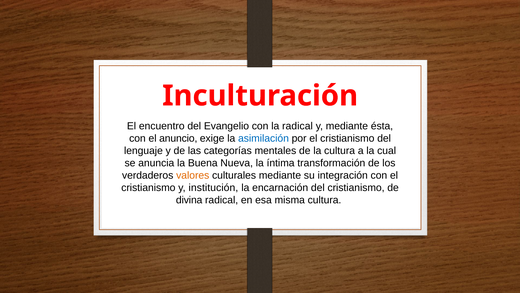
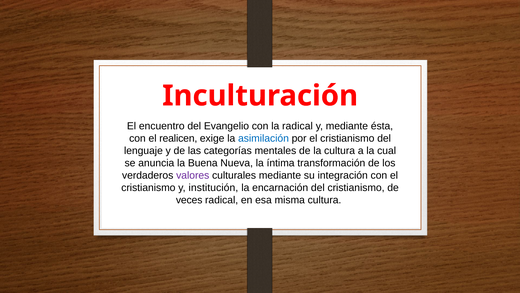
anuncio: anuncio -> realicen
valores colour: orange -> purple
divina: divina -> veces
